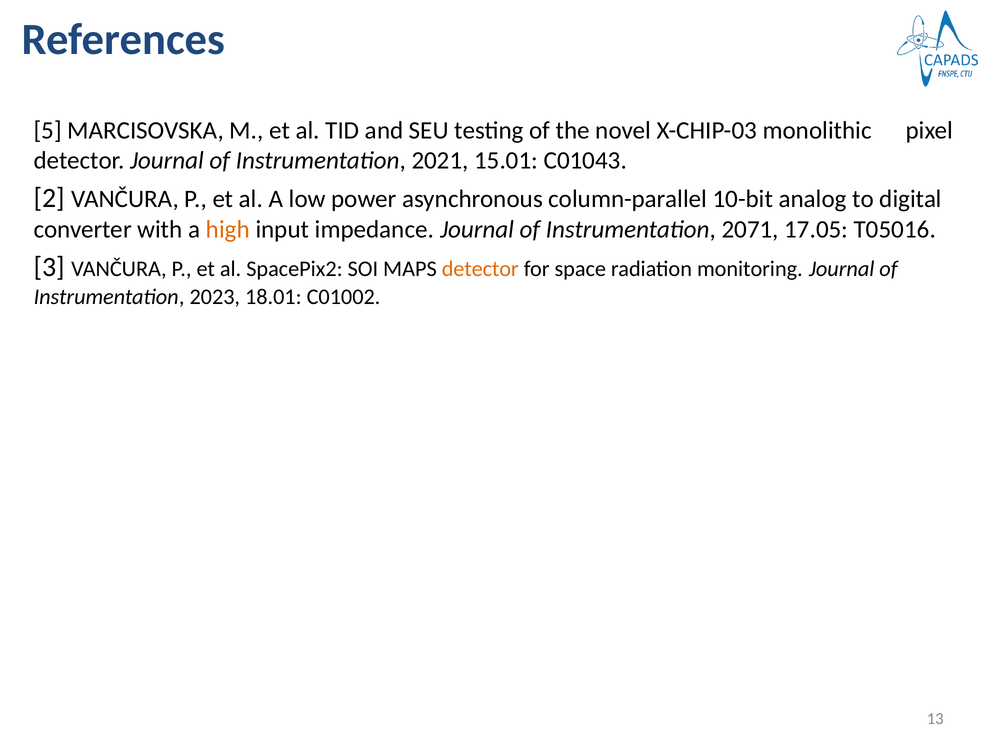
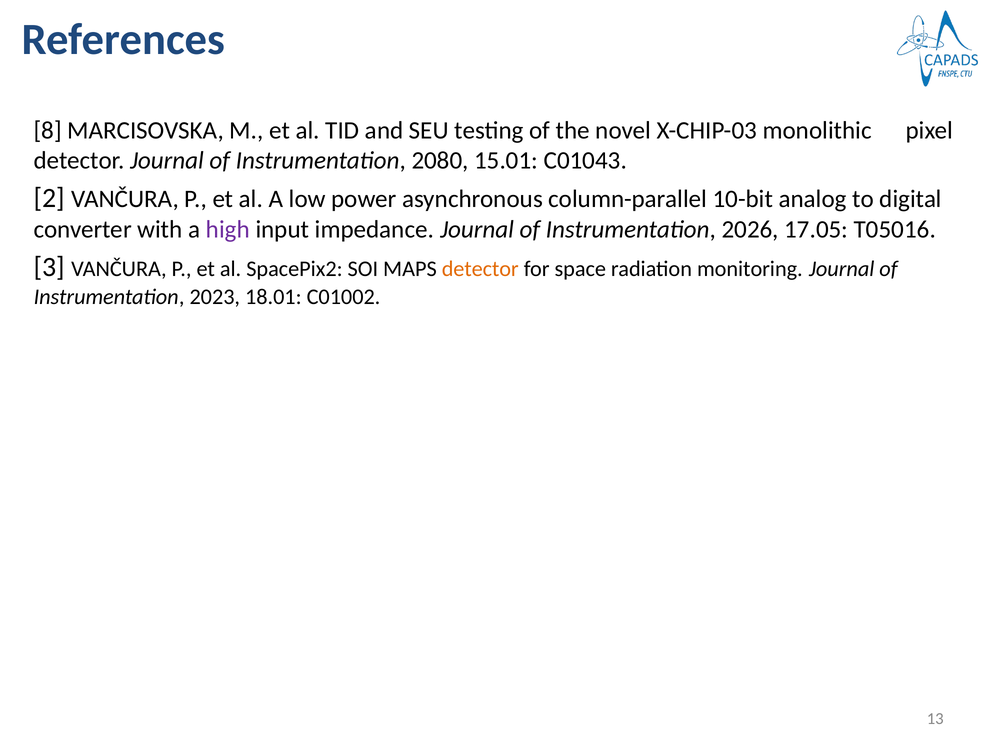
5: 5 -> 8
2021: 2021 -> 2080
high colour: orange -> purple
2071: 2071 -> 2026
